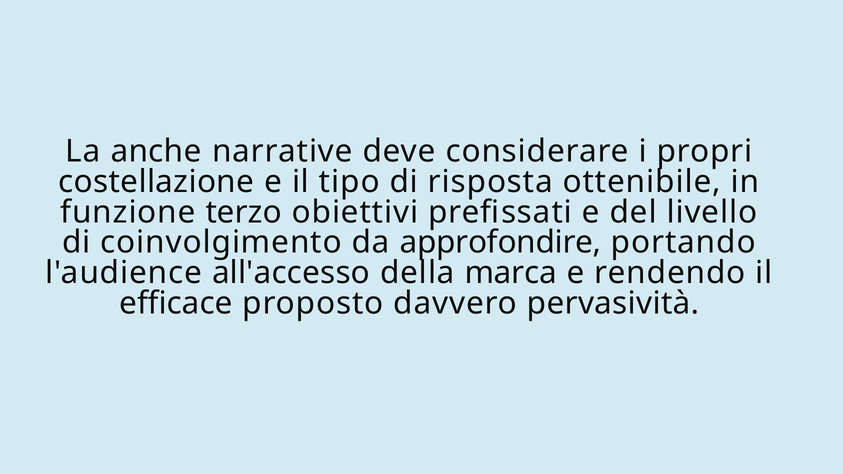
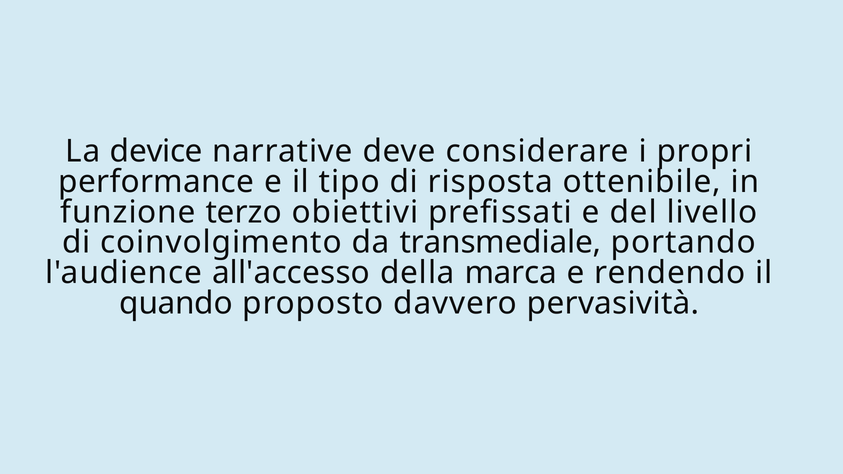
anche: anche -> device
costellazione: costellazione -> performance
approfondire: approfondire -> transmediale
efficace: efficace -> quando
